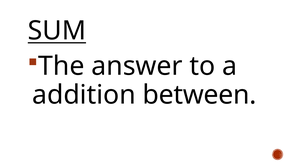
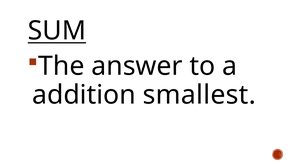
between: between -> smallest
